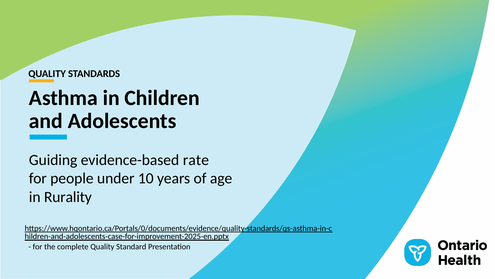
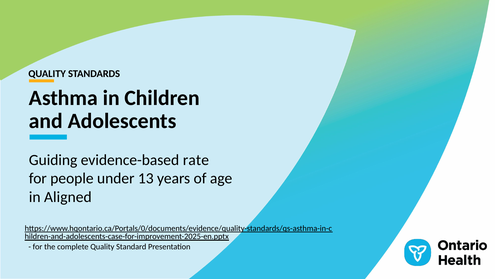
10: 10 -> 13
Rurality: Rurality -> Aligned
